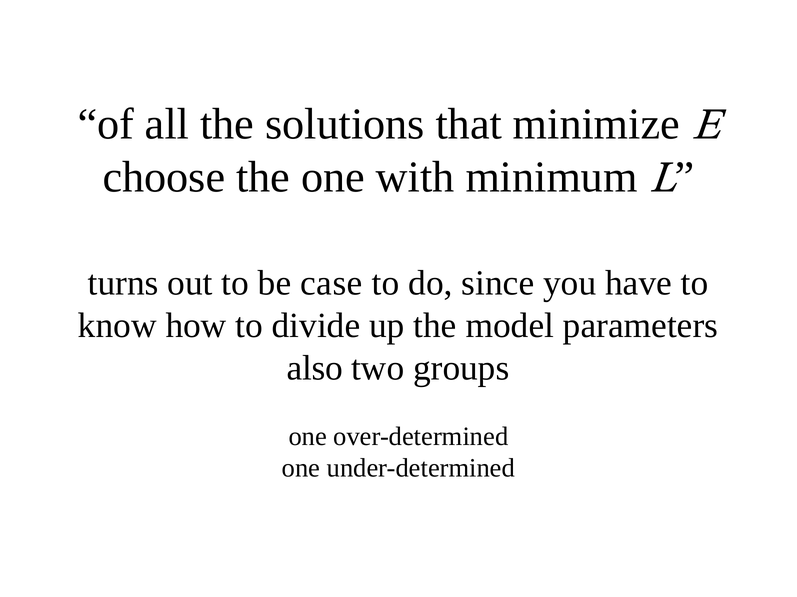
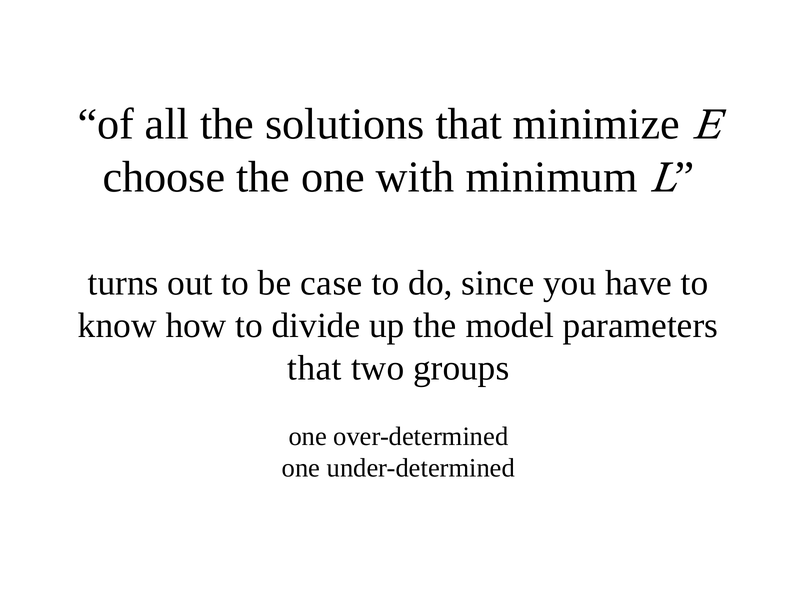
also at (315, 368): also -> that
